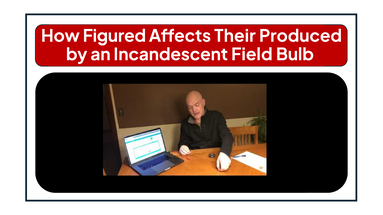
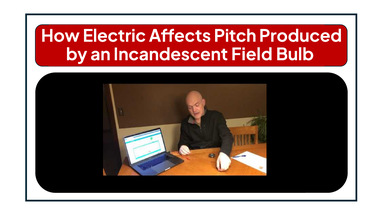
Figured: Figured -> Electric
Their: Their -> Pitch
